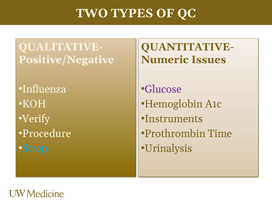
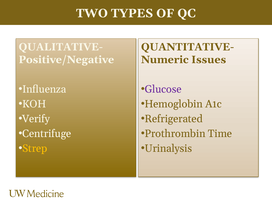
Instruments: Instruments -> Refrigerated
Procedure: Procedure -> Centrifuge
Strep colour: light blue -> yellow
